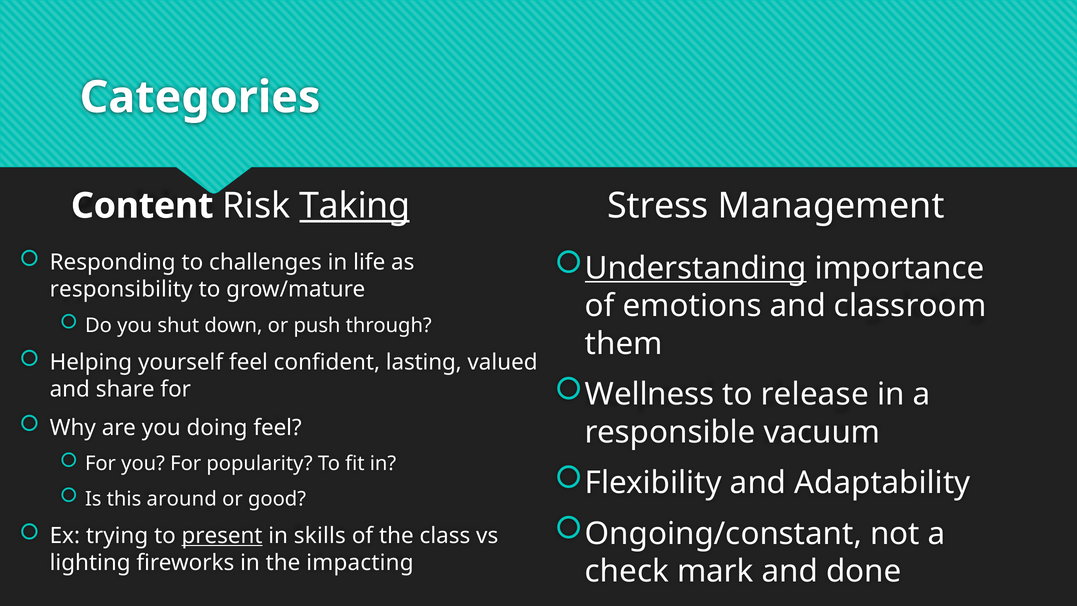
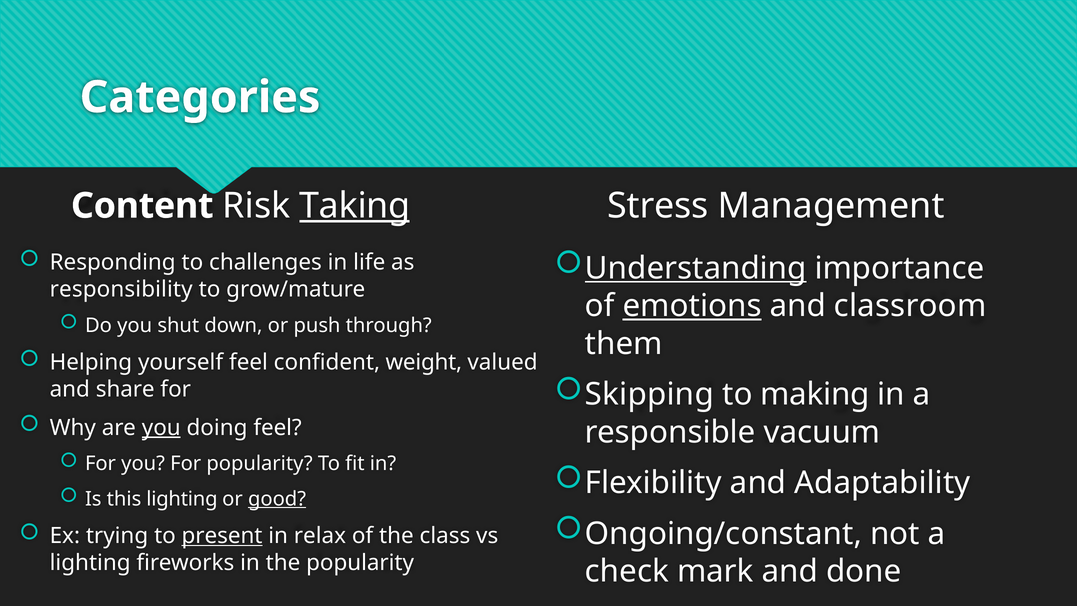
emotions underline: none -> present
lasting: lasting -> weight
Wellness: Wellness -> Skipping
release: release -> making
you at (161, 427) underline: none -> present
this around: around -> lighting
good underline: none -> present
skills: skills -> relax
the impacting: impacting -> popularity
